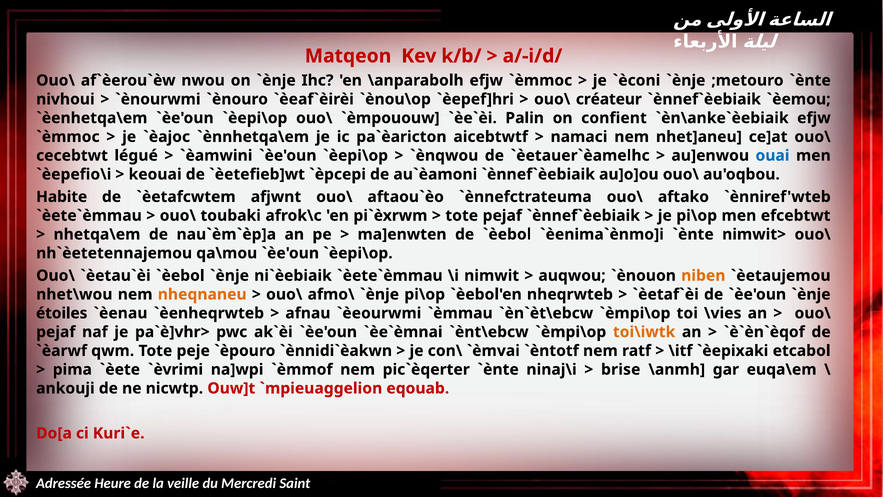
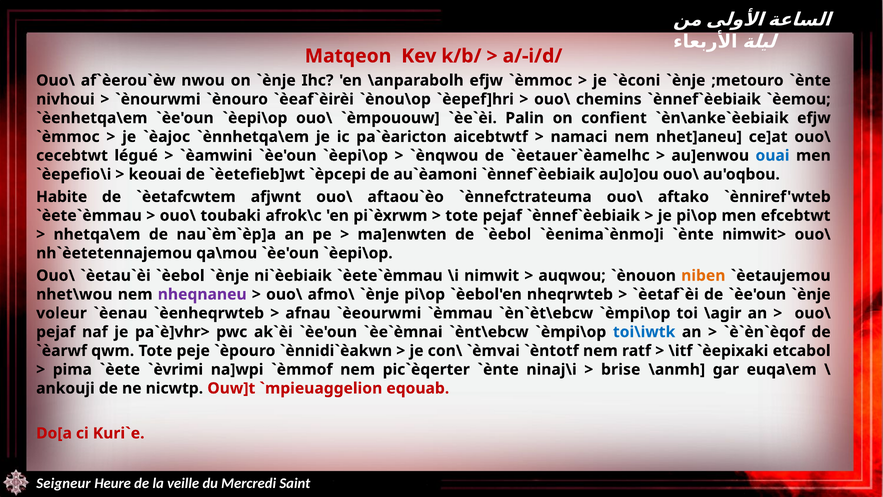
créateur: créateur -> chemins
nheqnaneu colour: orange -> purple
étoiles: étoiles -> voleur
\vies: \vies -> \agir
toi\iwtk colour: orange -> blue
Adressée: Adressée -> Seigneur
